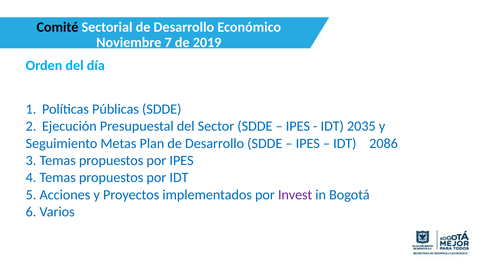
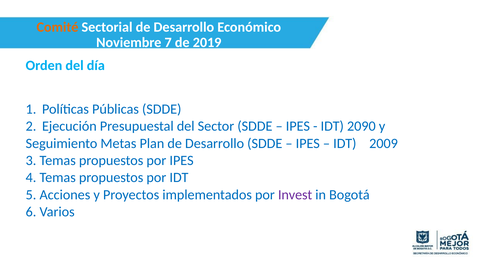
Comité colour: black -> orange
2035: 2035 -> 2090
2086: 2086 -> 2009
